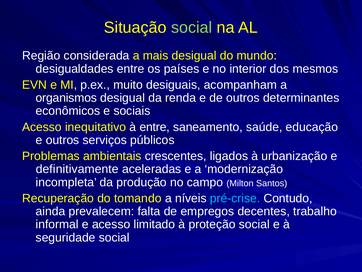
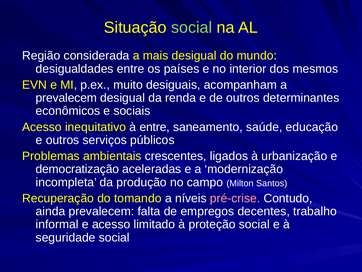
organismos at (66, 98): organismos -> prevalecem
definitivamente: definitivamente -> democratização
pré-crise colour: light blue -> pink
